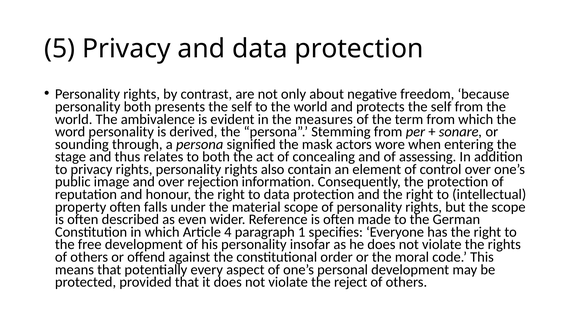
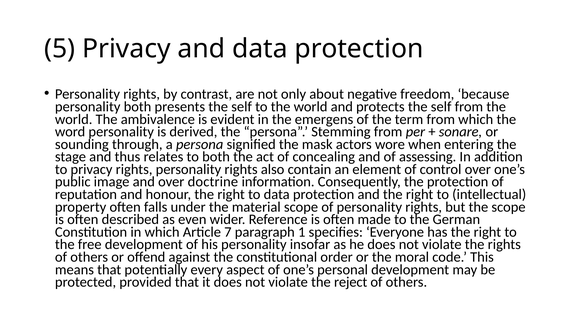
measures: measures -> emergens
rejection: rejection -> doctrine
4: 4 -> 7
